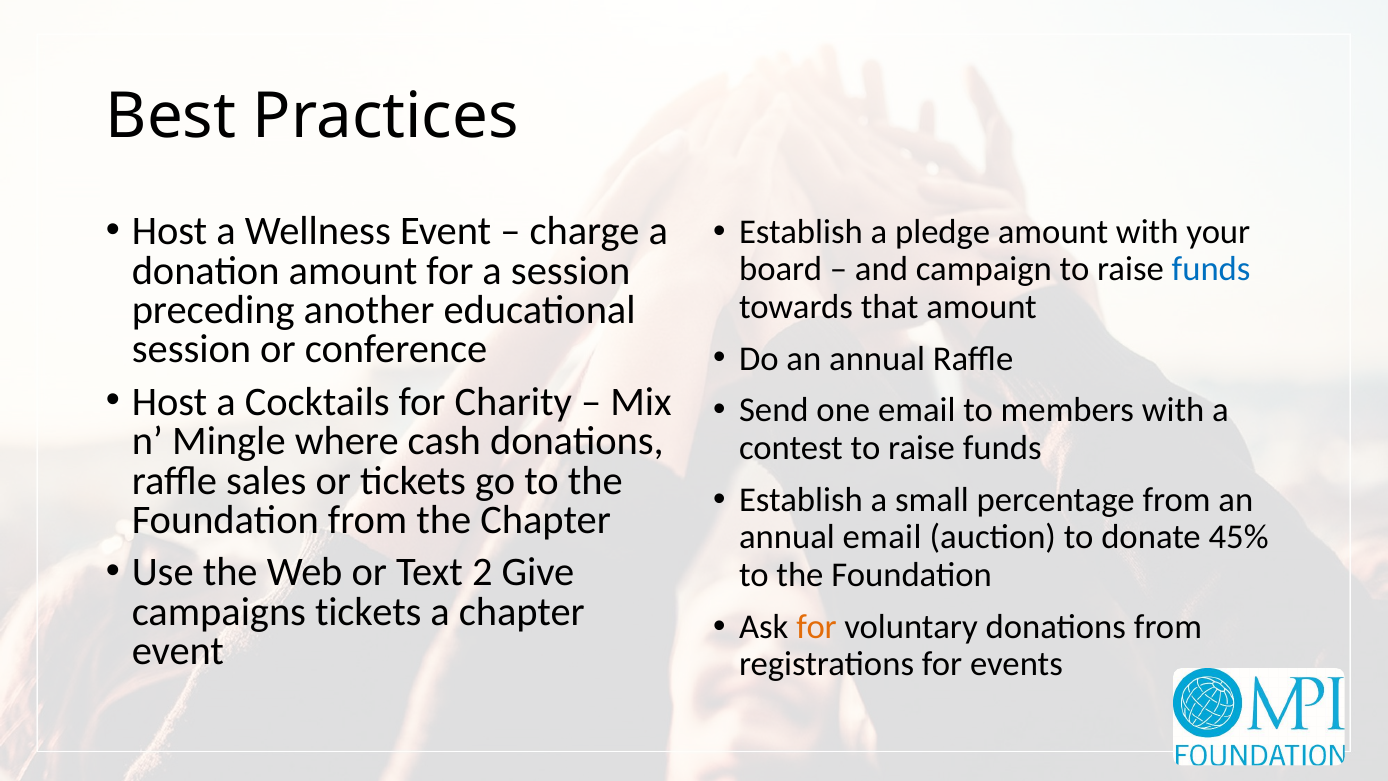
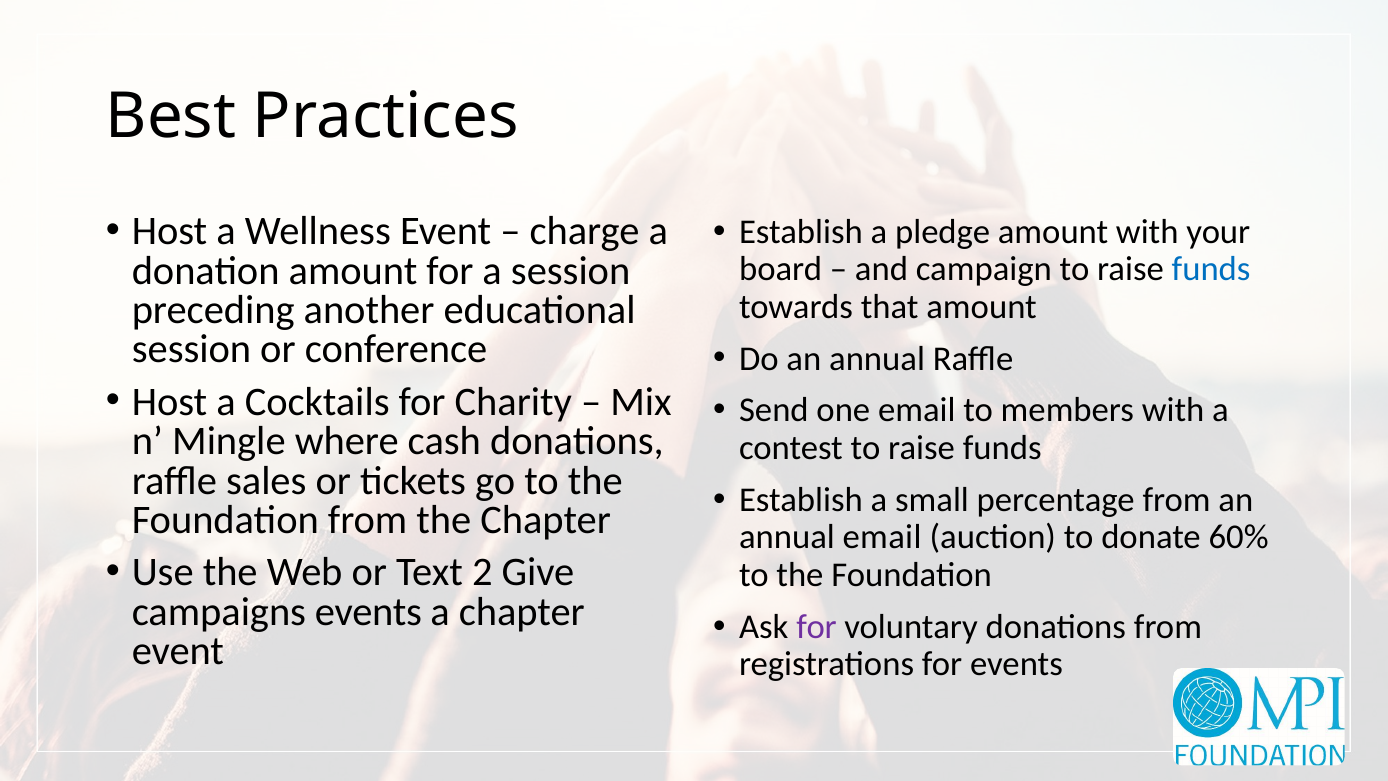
45%: 45% -> 60%
campaigns tickets: tickets -> events
for at (817, 627) colour: orange -> purple
